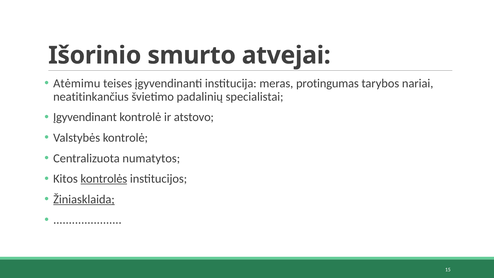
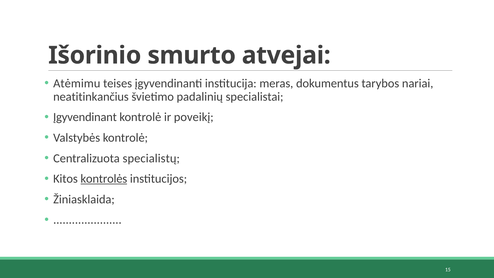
protingumas: protingumas -> dokumentus
atstovo: atstovo -> poveikį
numatytos: numatytos -> specialistų
Žiniasklaida underline: present -> none
